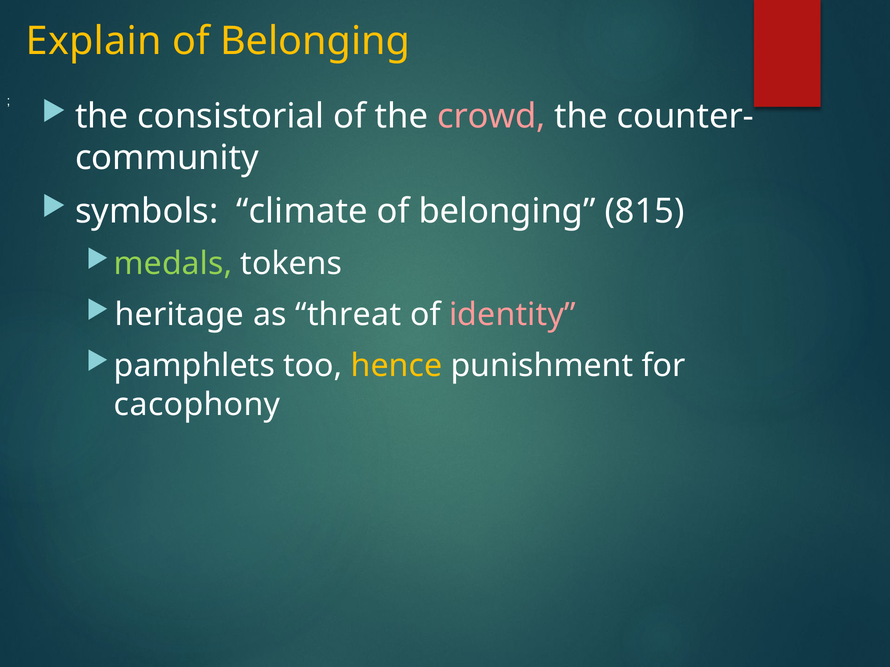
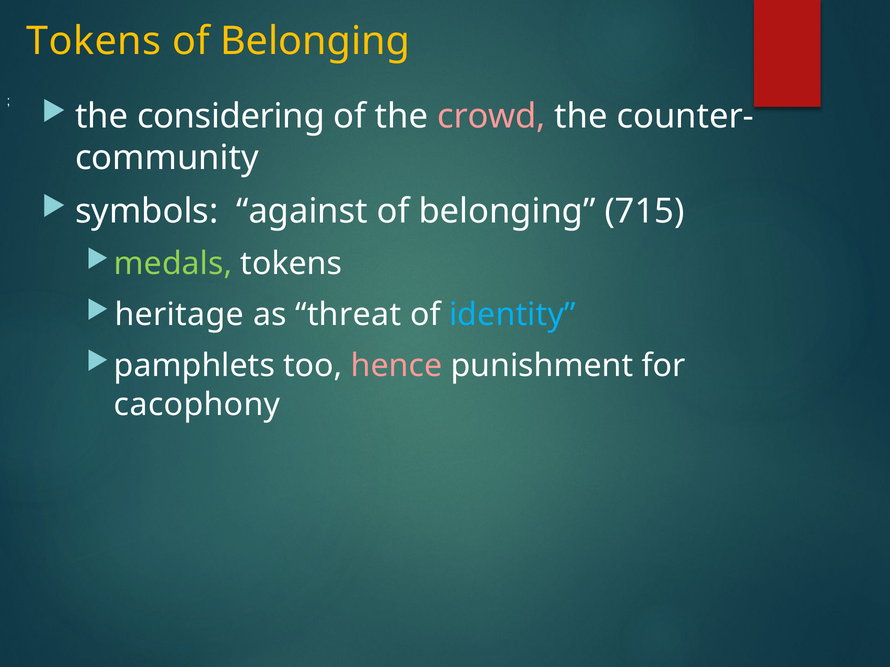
Explain at (94, 41): Explain -> Tokens
consistorial: consistorial -> considering
climate: climate -> against
815: 815 -> 715
identity colour: pink -> light blue
hence colour: yellow -> pink
